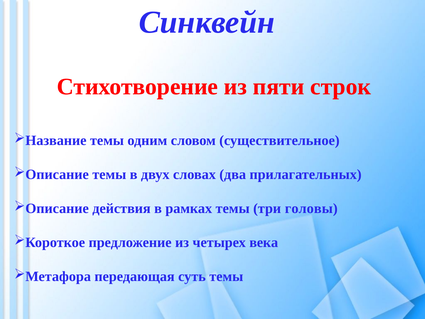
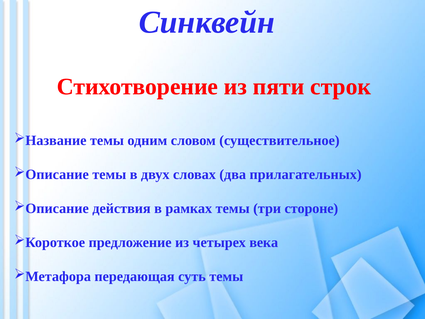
головы: головы -> стороне
